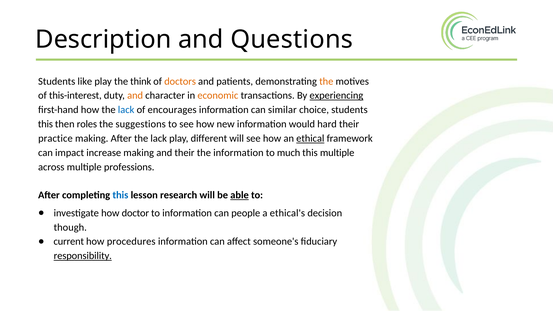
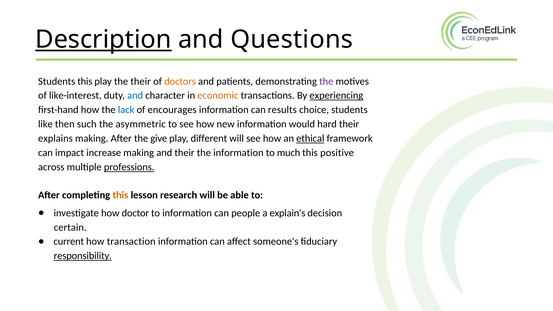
Description underline: none -> present
Students like: like -> this
the think: think -> their
the at (326, 81) colour: orange -> purple
this-interest: this-interest -> like-interest
and at (135, 96) colour: orange -> blue
similar: similar -> results
this at (45, 124): this -> like
roles: roles -> such
suggestions: suggestions -> asymmetric
practice: practice -> explains
After the lack: lack -> give
this multiple: multiple -> positive
professions underline: none -> present
this at (120, 195) colour: blue -> orange
able underline: present -> none
ethical's: ethical's -> explain's
though: though -> certain
procedures: procedures -> transaction
